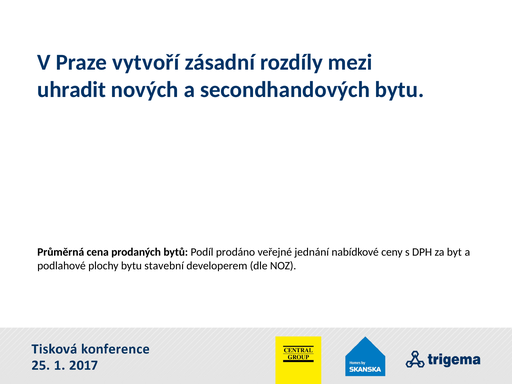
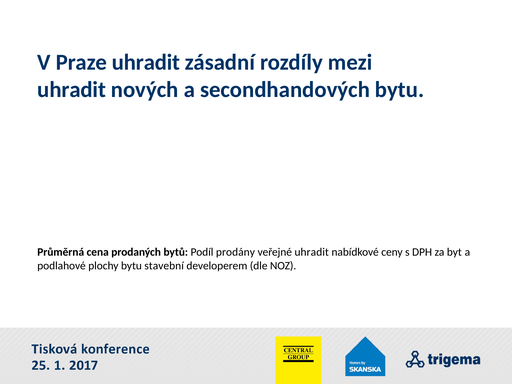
Praze vytvoří: vytvoří -> uhradit
prodáno: prodáno -> prodány
veřejné jednání: jednání -> uhradit
